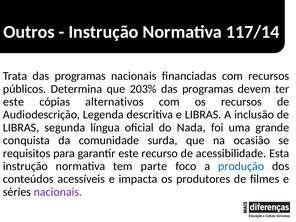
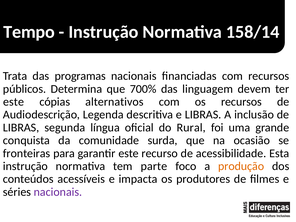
Outros: Outros -> Tempo
117/14: 117/14 -> 158/14
203%: 203% -> 700%
programas at (208, 89): programas -> linguagem
Nada: Nada -> Rural
requisitos: requisitos -> fronteiras
produção colour: blue -> orange
